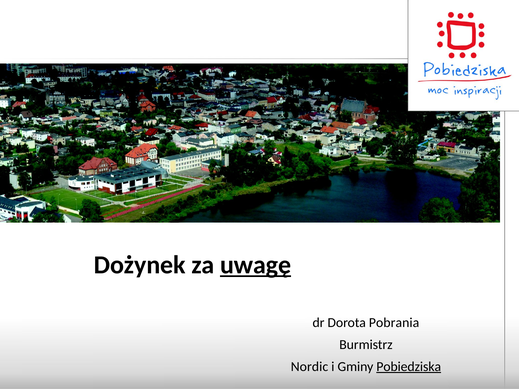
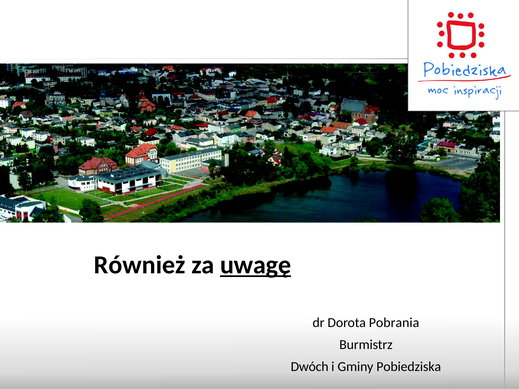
Dożynek: Dożynek -> Również
Nordic: Nordic -> Dwóch
Pobiedziska underline: present -> none
